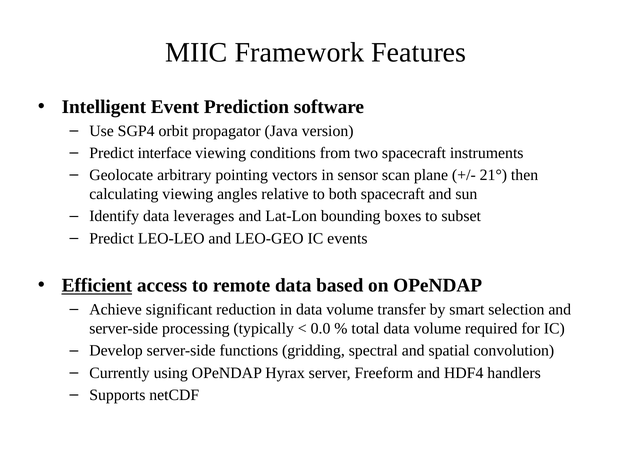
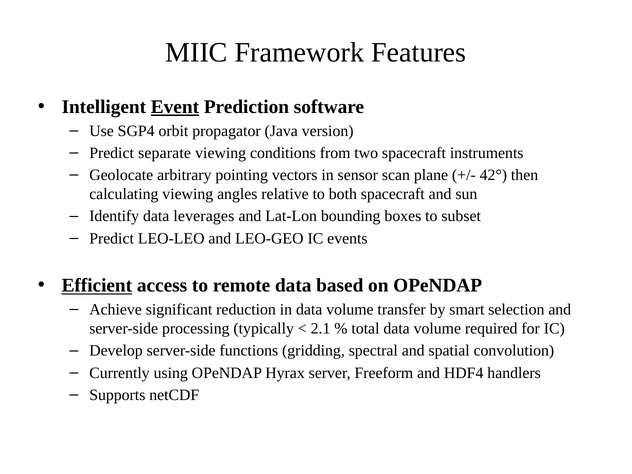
Event underline: none -> present
interface: interface -> separate
21°: 21° -> 42°
0.0: 0.0 -> 2.1
